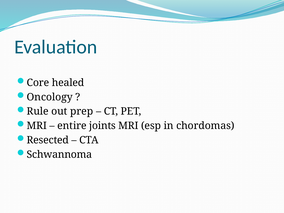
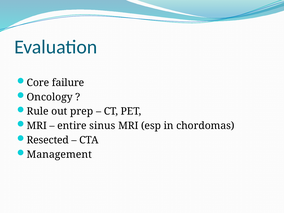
healed: healed -> failure
joints: joints -> sinus
Schwannoma: Schwannoma -> Management
